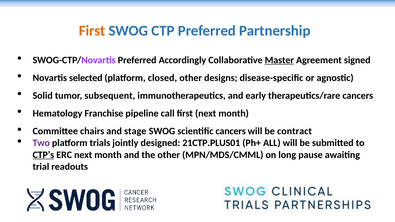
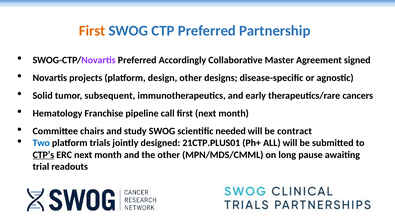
Master underline: present -> none
selected: selected -> projects
closed: closed -> design
stage: stage -> study
scientific cancers: cancers -> needed
Two colour: purple -> blue
